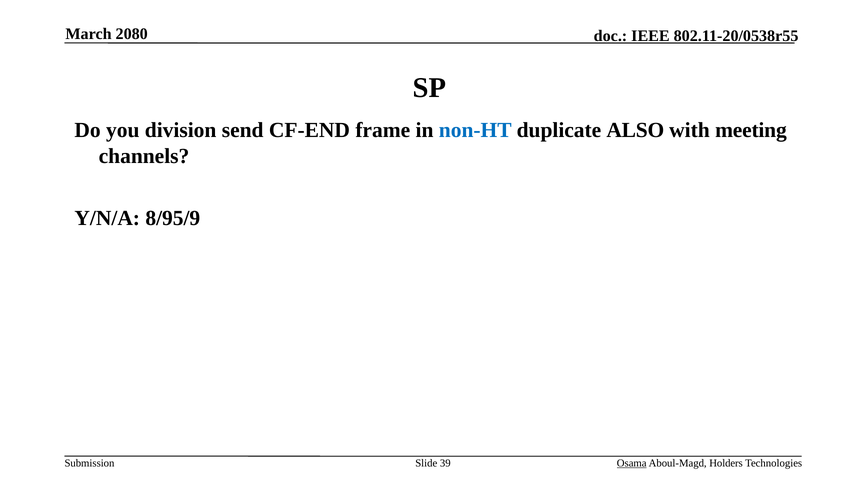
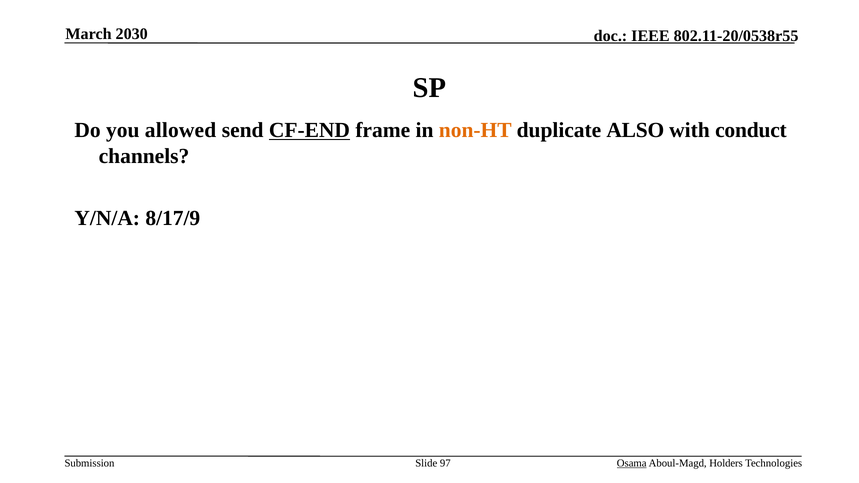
2080: 2080 -> 2030
division: division -> allowed
CF-END underline: none -> present
non-HT colour: blue -> orange
meeting: meeting -> conduct
8/95/9: 8/95/9 -> 8/17/9
39: 39 -> 97
